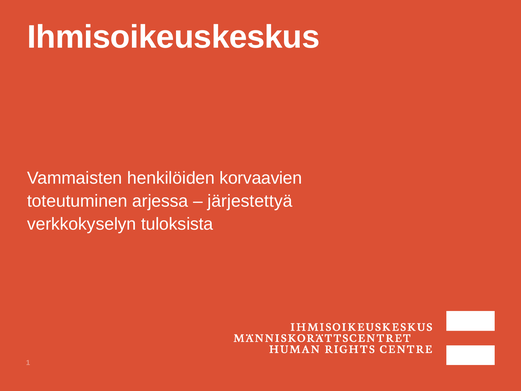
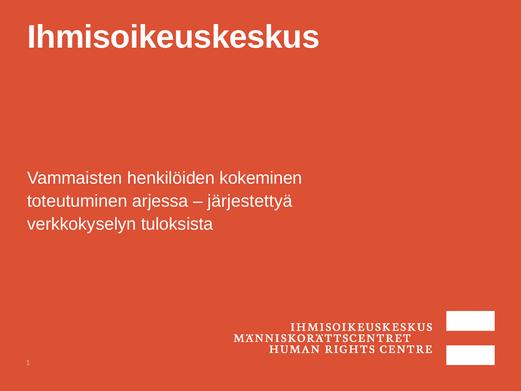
korvaavien: korvaavien -> kokeminen
